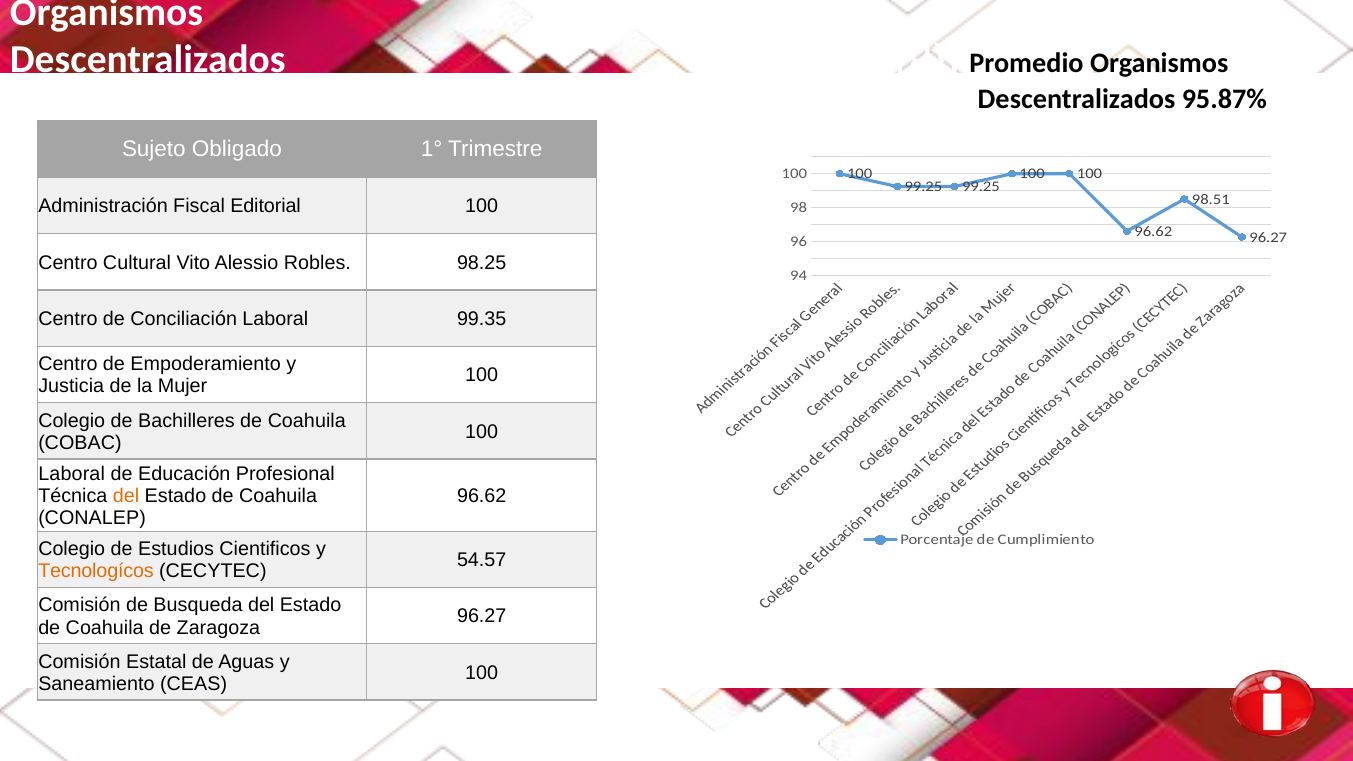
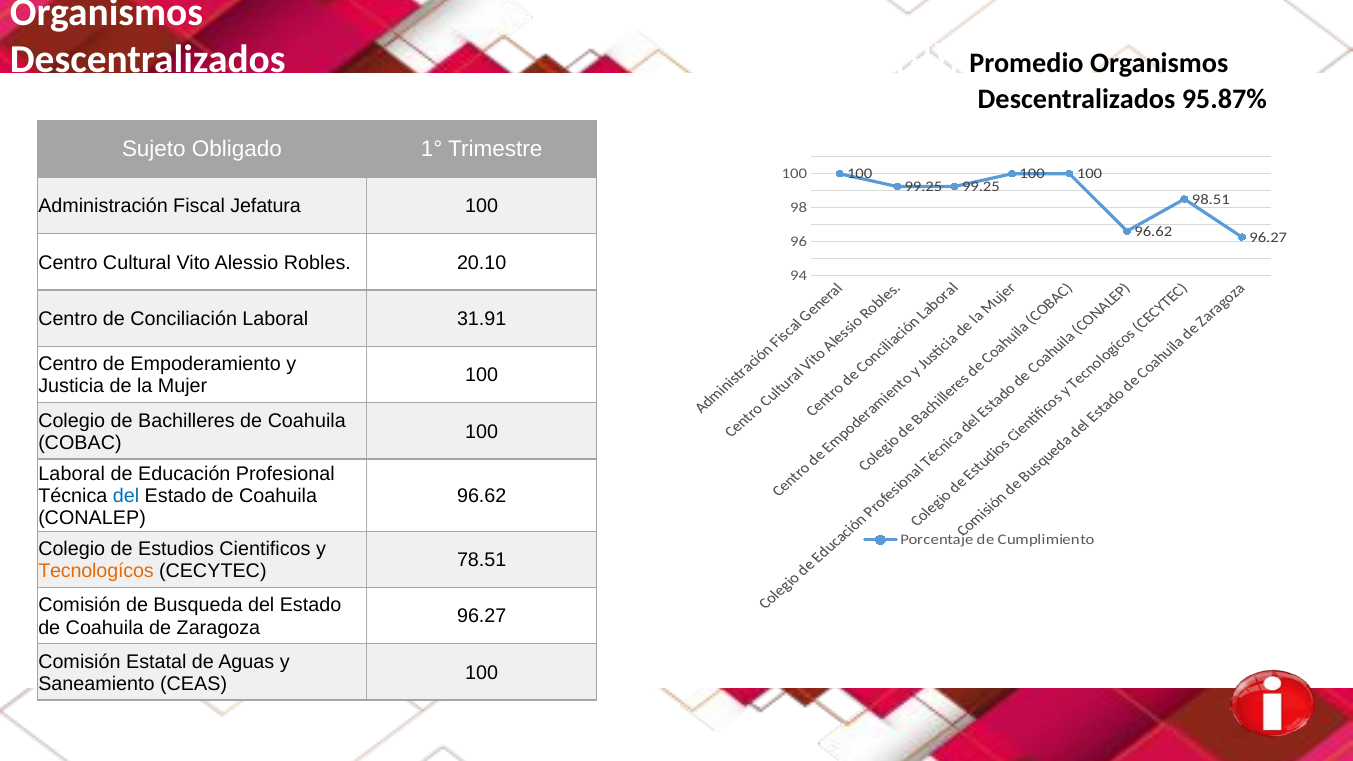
Editorial: Editorial -> Jefatura
98.25: 98.25 -> 20.10
99.35: 99.35 -> 31.91
del at (126, 496) colour: orange -> blue
54.57: 54.57 -> 78.51
